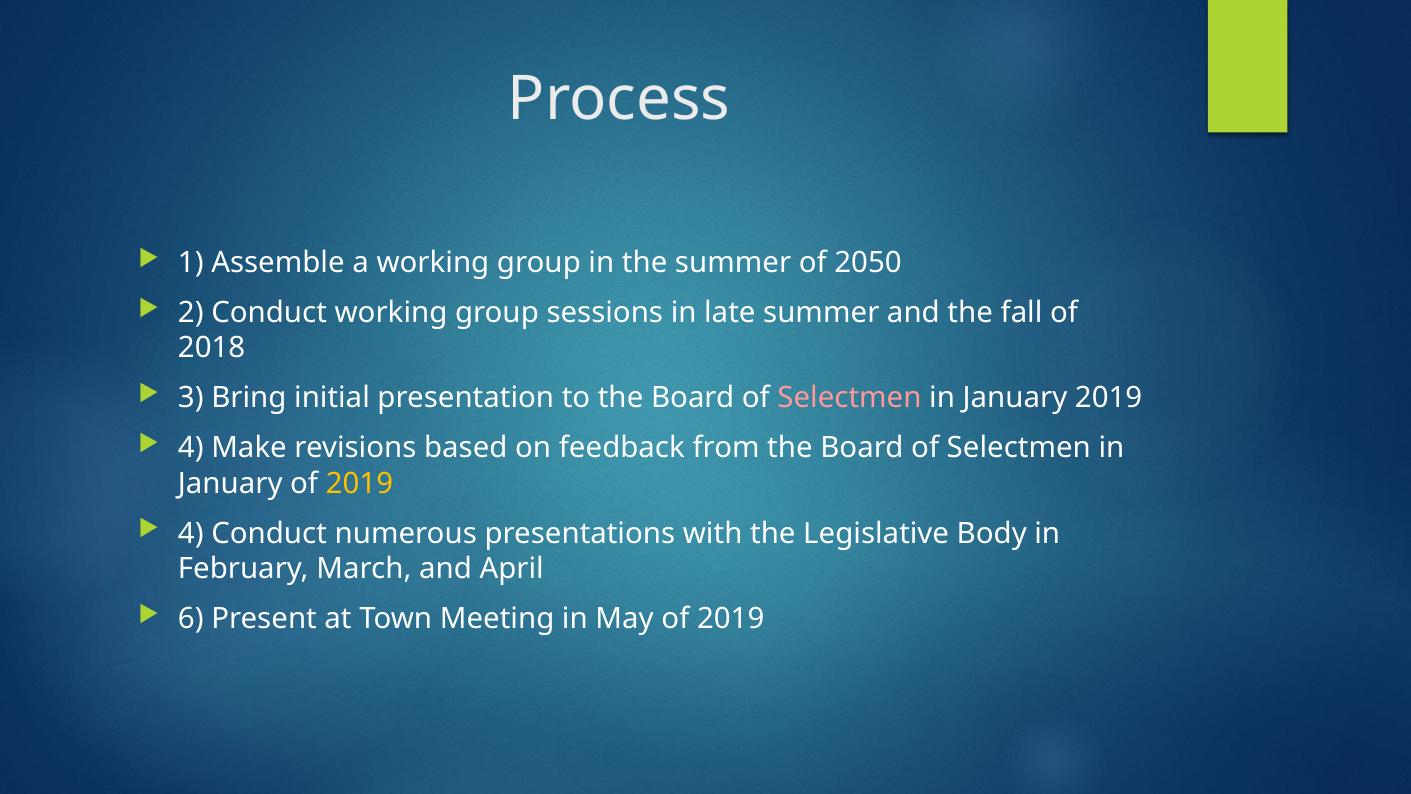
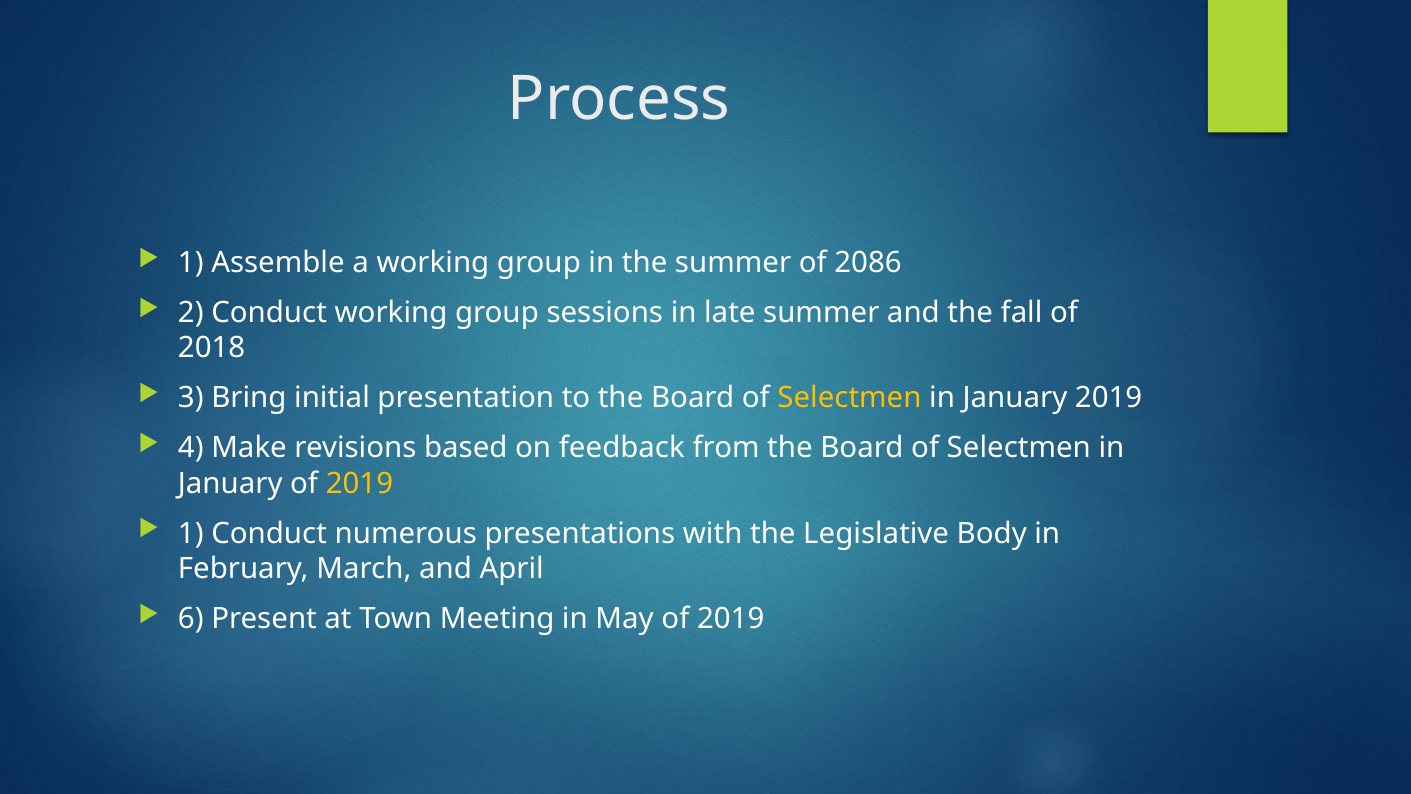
2050: 2050 -> 2086
Selectmen at (849, 398) colour: pink -> yellow
4 at (191, 533): 4 -> 1
